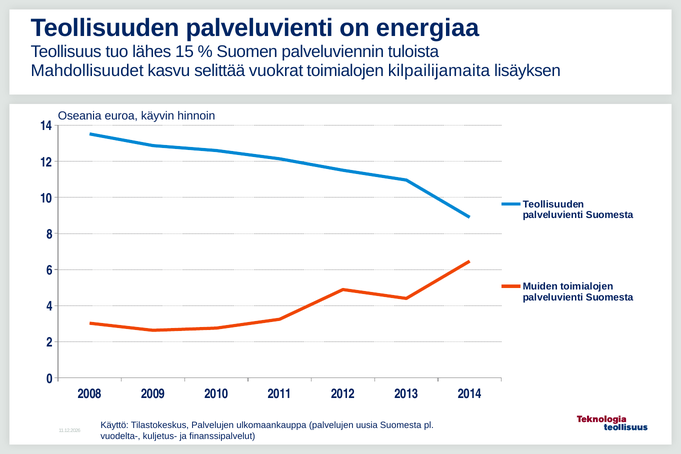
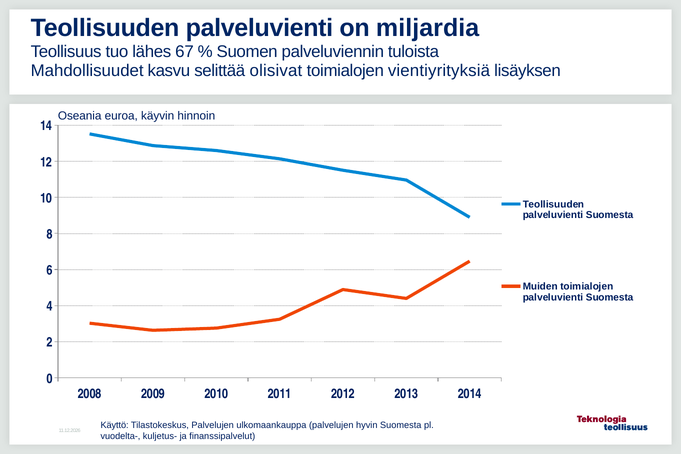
energiaa: energiaa -> miljardia
15: 15 -> 67
vuokrat: vuokrat -> olisivat
kilpailijamaita: kilpailijamaita -> vientiyrityksiä
uusia: uusia -> hyvin
